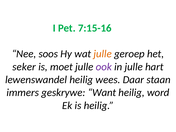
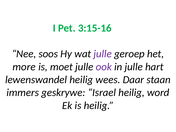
7:15-16: 7:15-16 -> 3:15-16
julle at (103, 54) colour: orange -> purple
seker: seker -> more
Want: Want -> Israel
